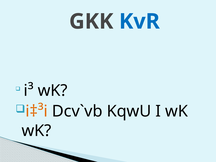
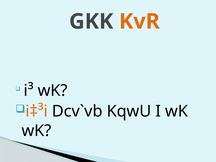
KvR colour: blue -> orange
